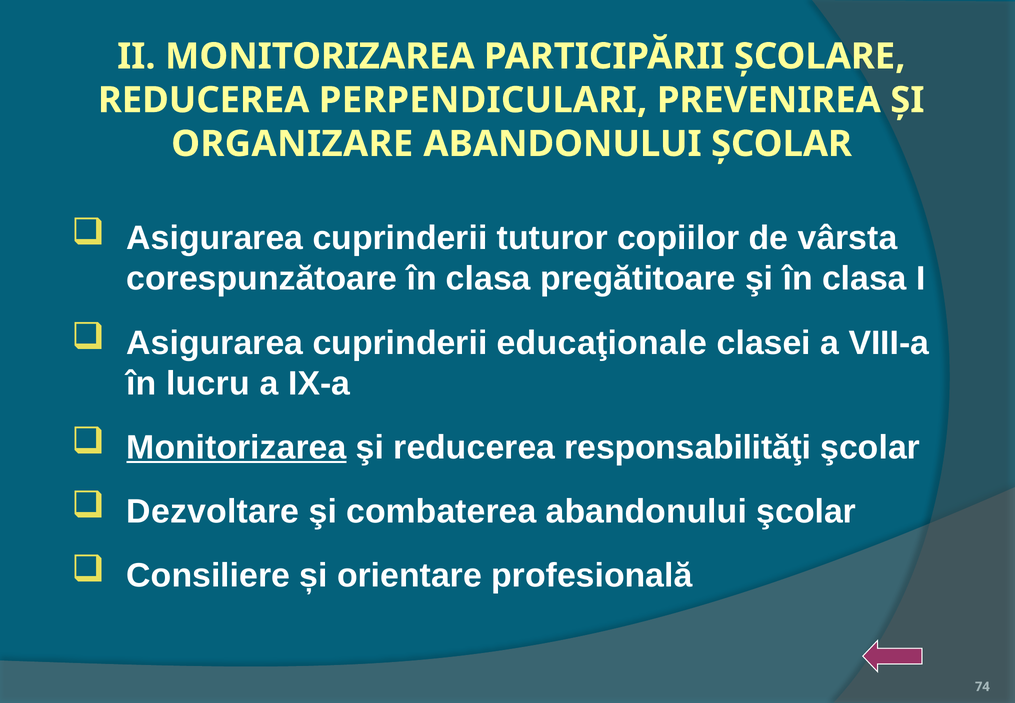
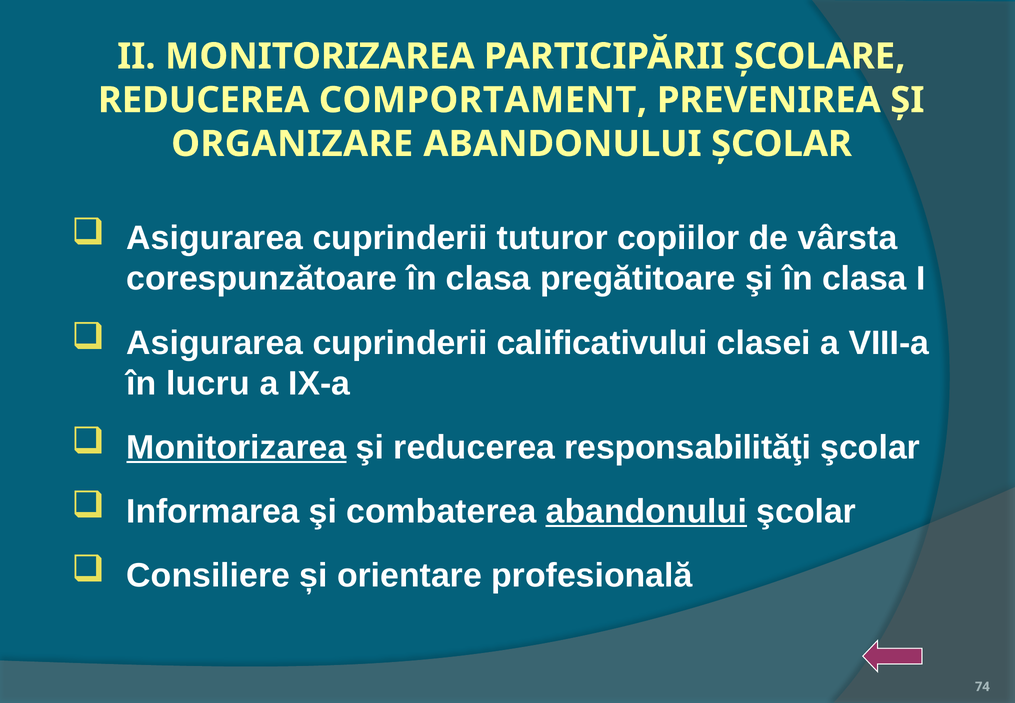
PERPENDICULARI: PERPENDICULARI -> COMPORTAMENT
educaţionale: educaţionale -> calificativului
Dezvoltare: Dezvoltare -> Informarea
abandonului at (646, 511) underline: none -> present
